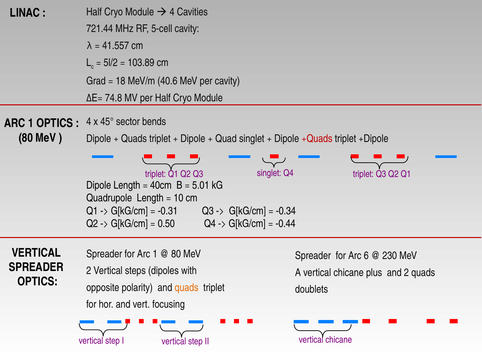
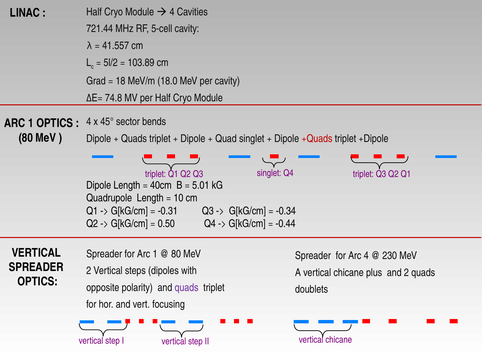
40.6: 40.6 -> 18.0
Arc 6: 6 -> 4
quads at (187, 288) colour: orange -> purple
